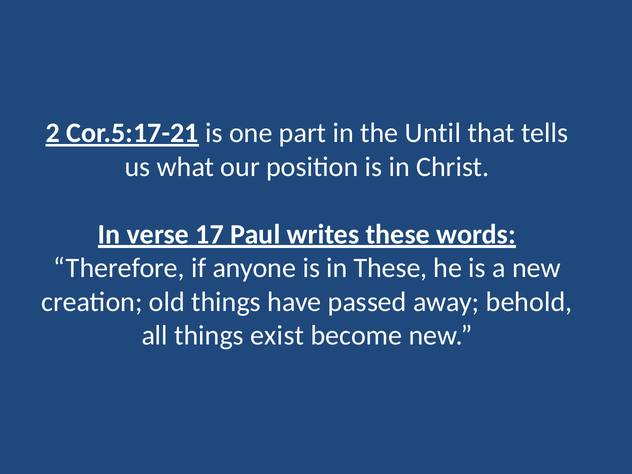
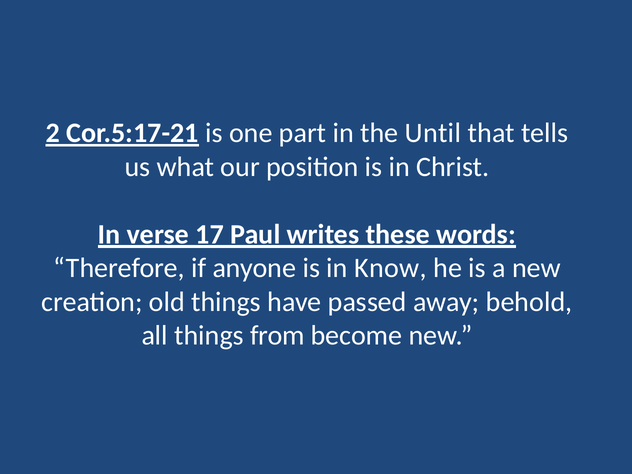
in These: These -> Know
exist: exist -> from
